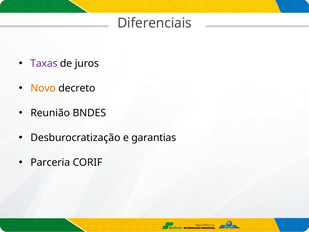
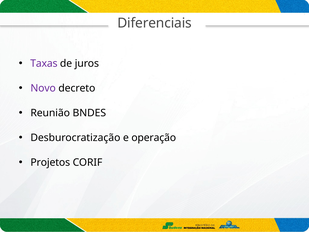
Novo colour: orange -> purple
garantias: garantias -> operação
Parceria: Parceria -> Projetos
